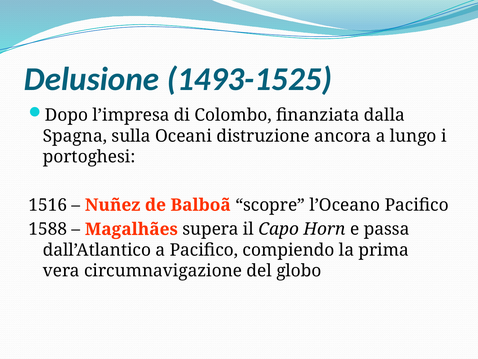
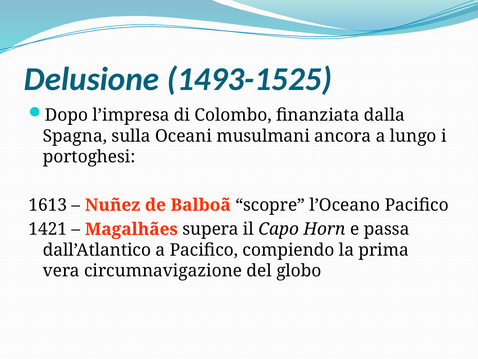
distruzione: distruzione -> musulmani
1516: 1516 -> 1613
1588: 1588 -> 1421
